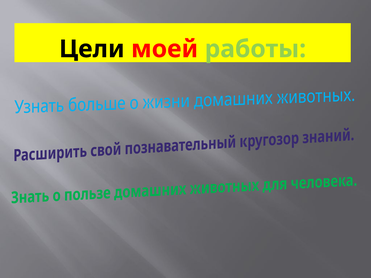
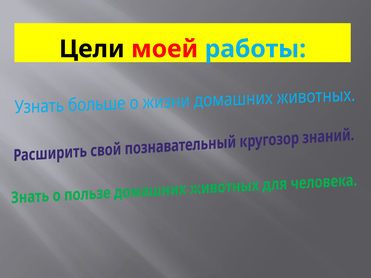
работы colour: light green -> light blue
